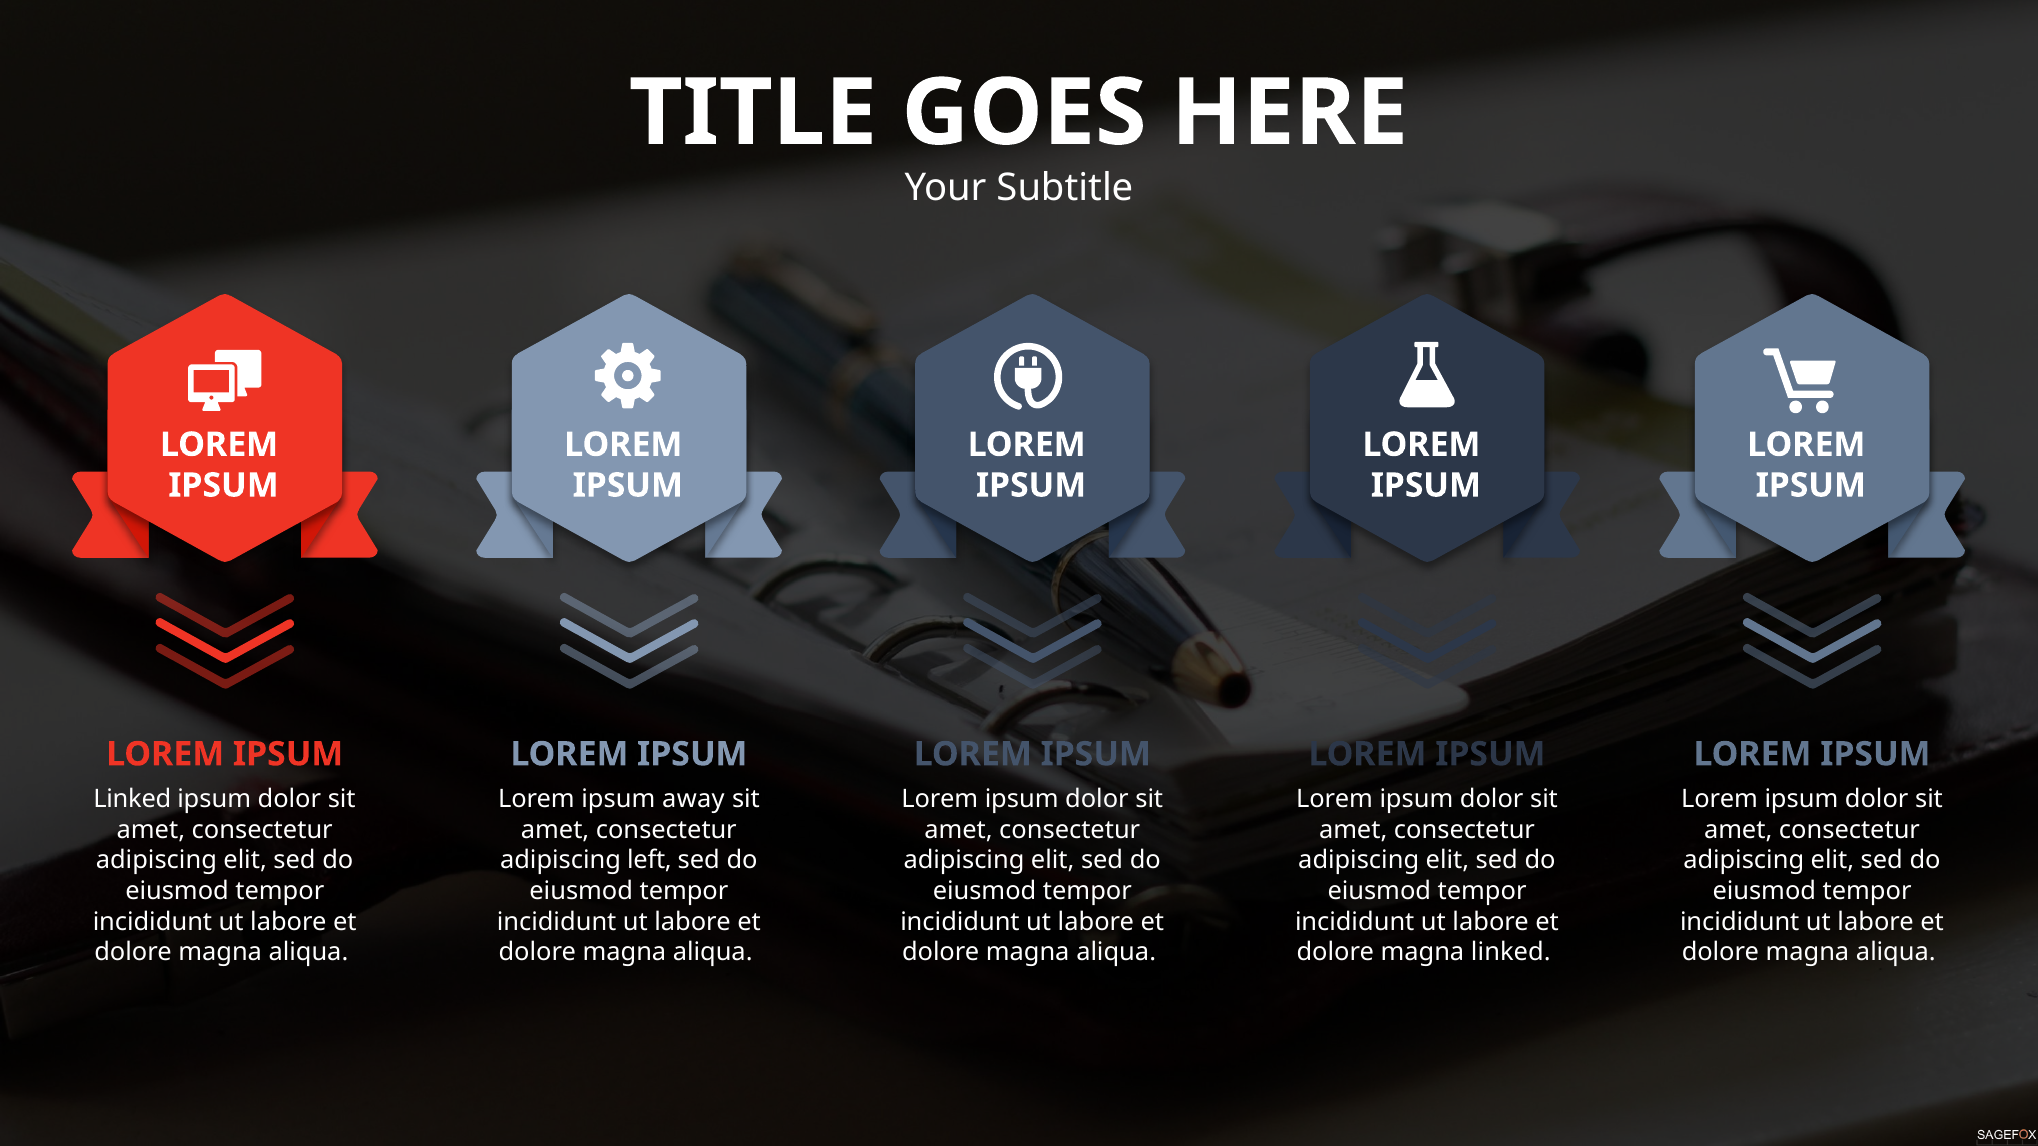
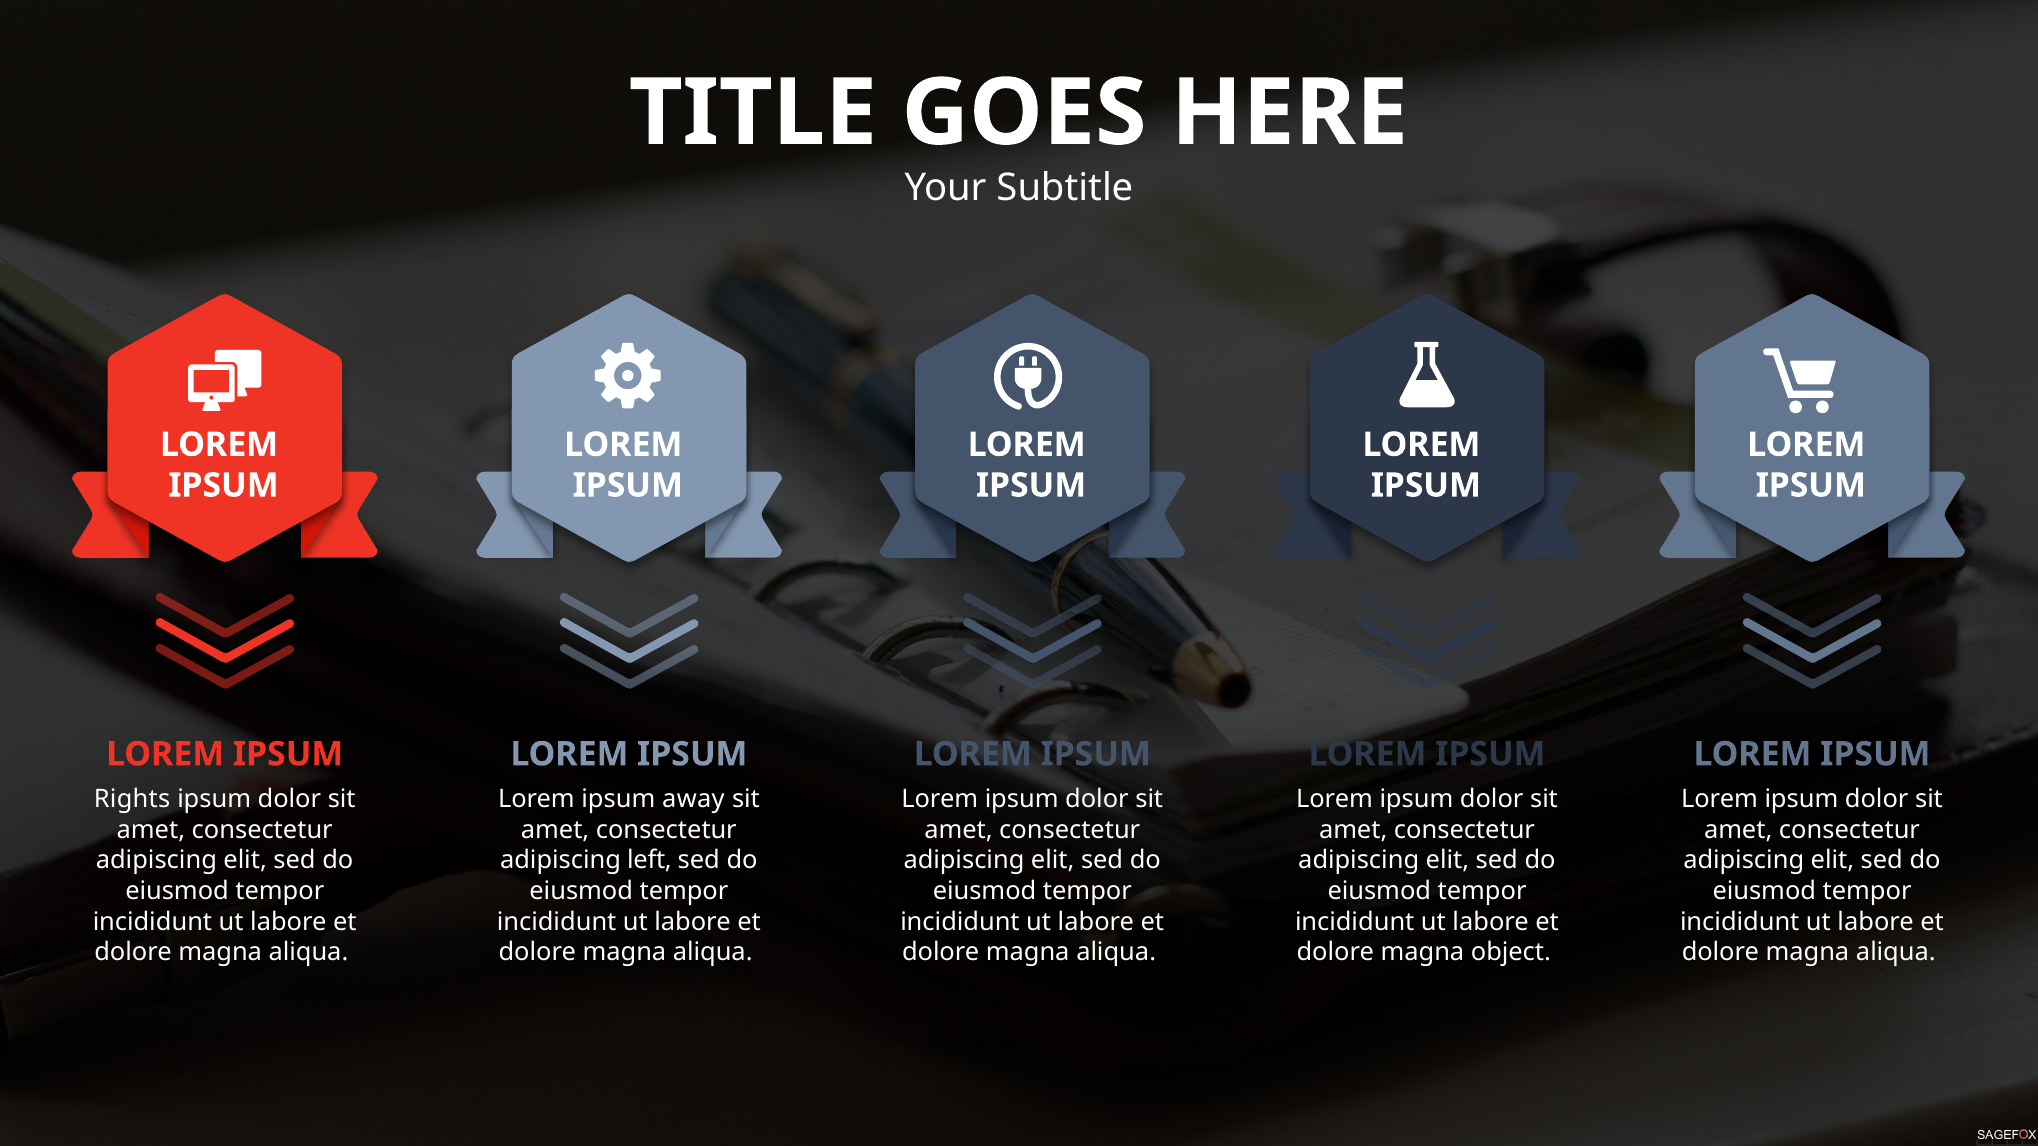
Linked at (132, 800): Linked -> Rights
magna linked: linked -> object
